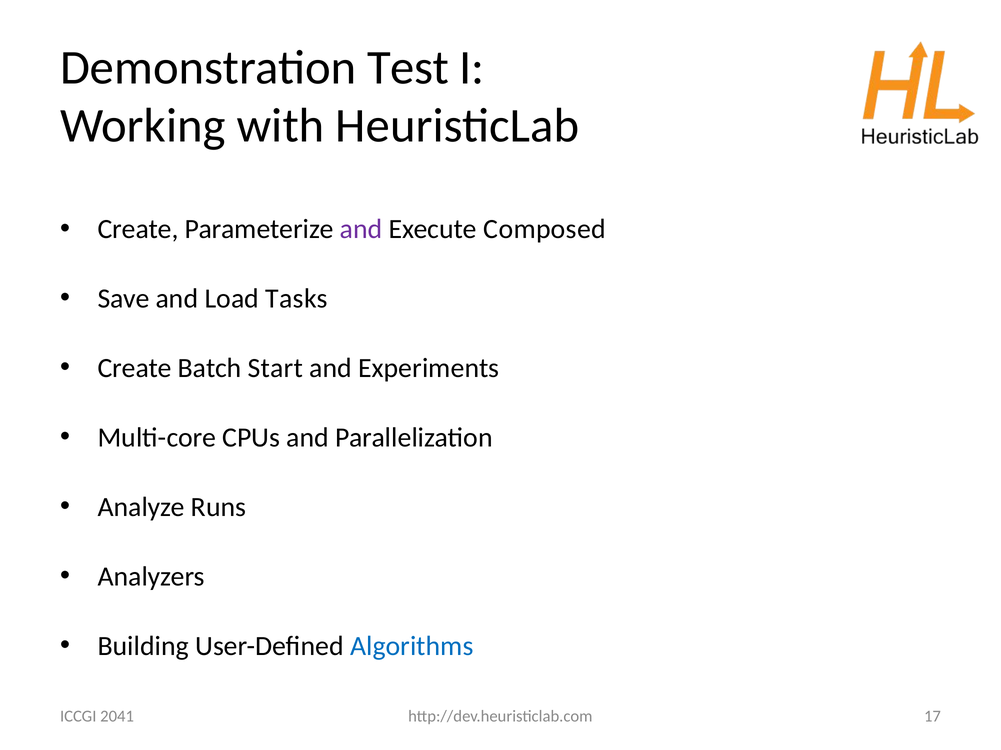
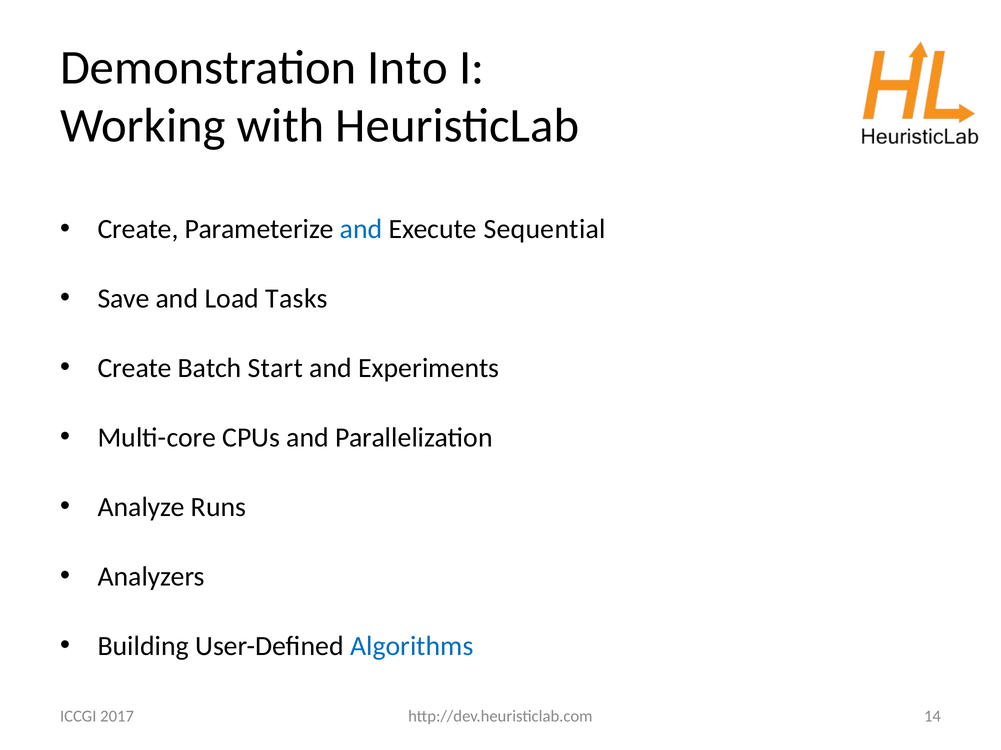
Test: Test -> Into
and at (361, 229) colour: purple -> blue
Composed: Composed -> Sequential
17: 17 -> 14
2041: 2041 -> 2017
